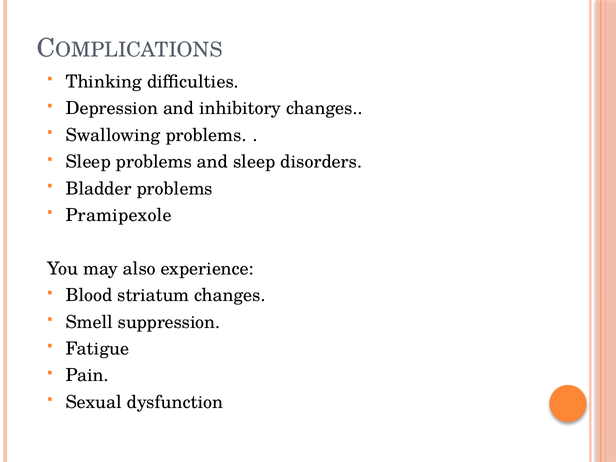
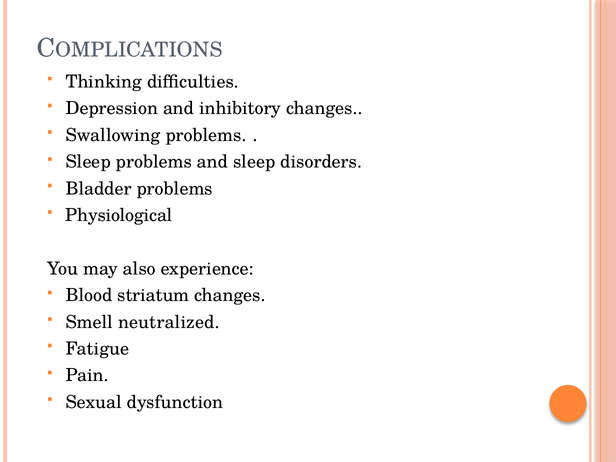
Pramipexole: Pramipexole -> Physiological
suppression: suppression -> neutralized
